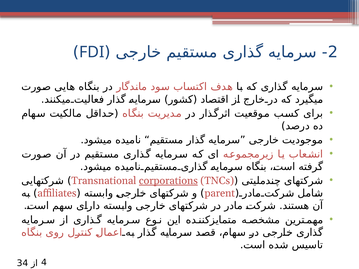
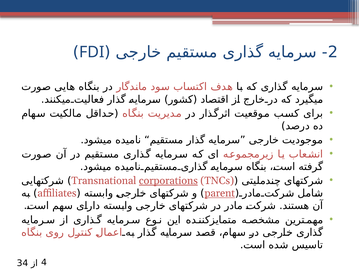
parent underline: none -> present
